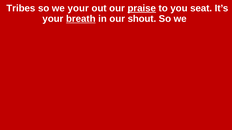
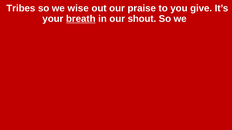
we your: your -> wise
praise underline: present -> none
seat: seat -> give
